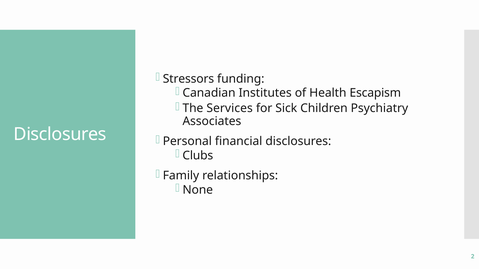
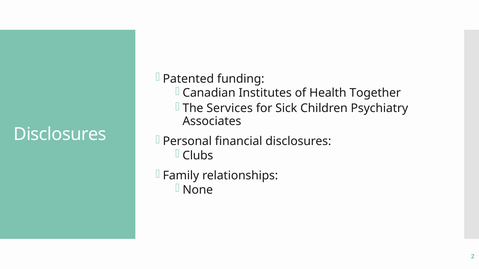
Stressors: Stressors -> Patented
Escapism: Escapism -> Together
